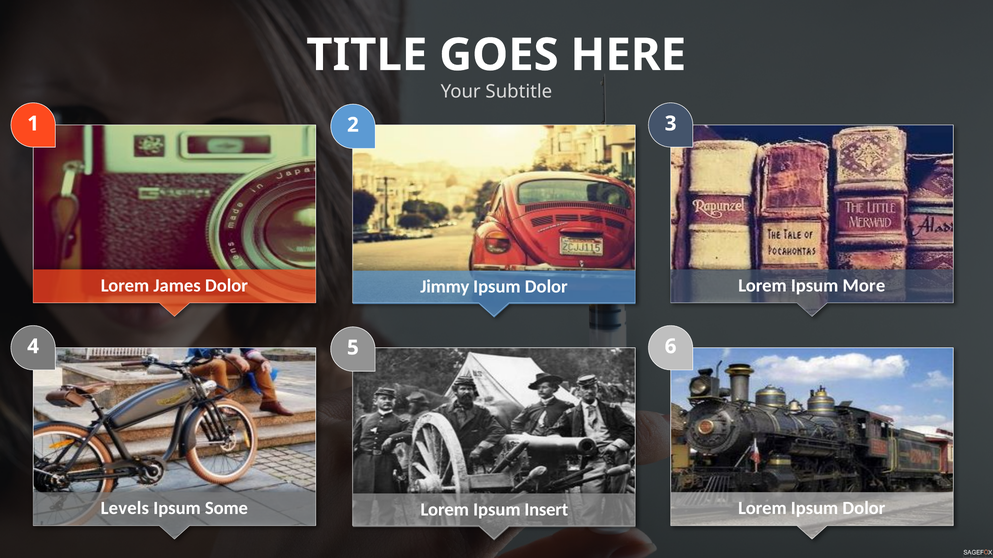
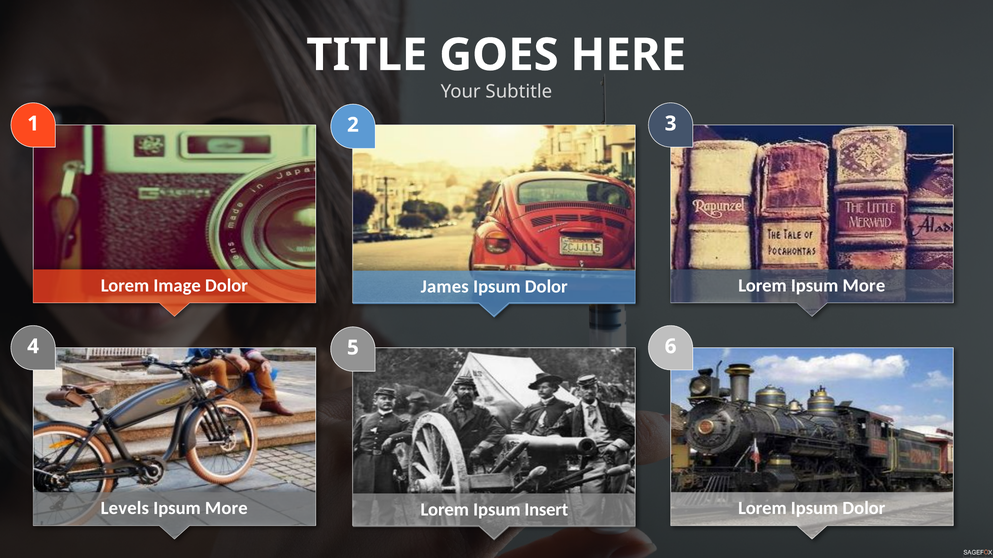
James: James -> Image
Jimmy: Jimmy -> James
Some at (226, 509): Some -> More
